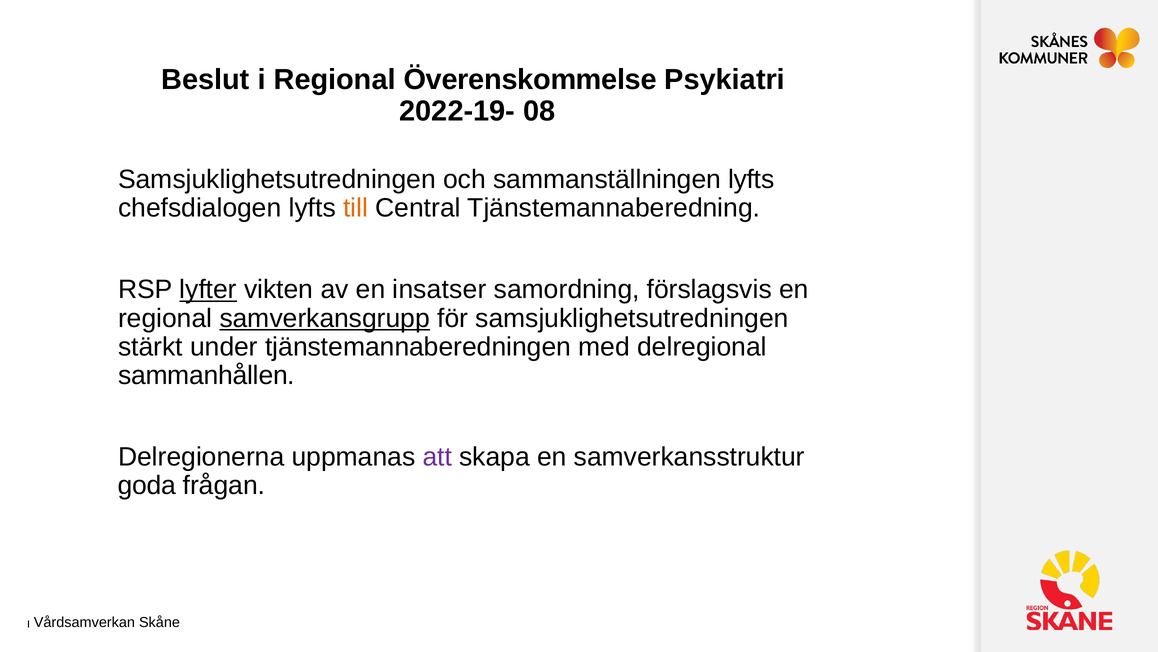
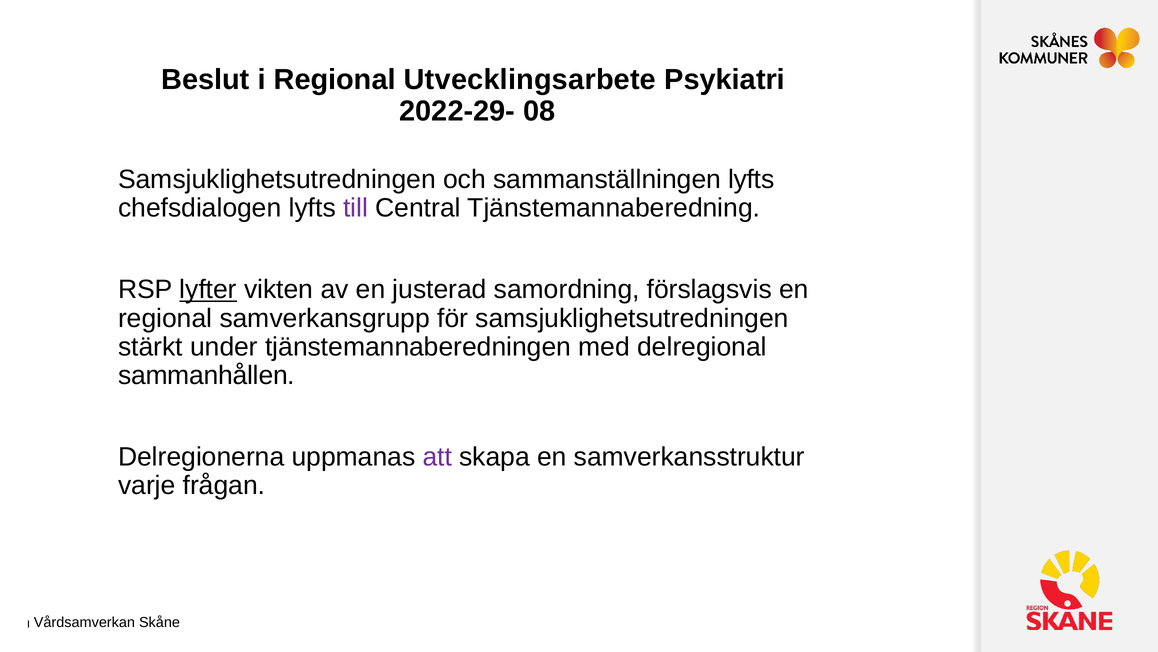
Överenskommelse: Överenskommelse -> Utvecklingsarbete
2022-19-: 2022-19- -> 2022-29-
till colour: orange -> purple
insatser: insatser -> justerad
samverkansgrupp underline: present -> none
goda: goda -> varje
